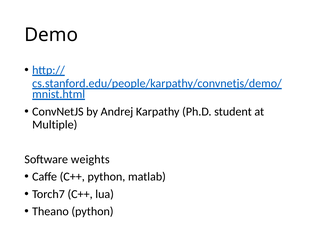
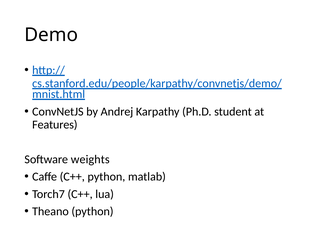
Multiple: Multiple -> Features
